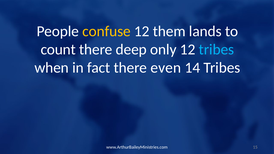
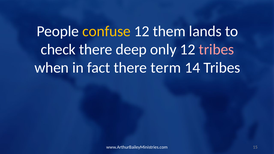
count: count -> check
tribes at (216, 50) colour: light blue -> pink
even: even -> term
